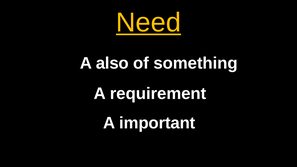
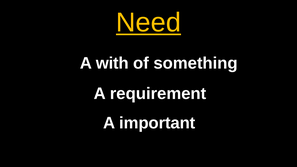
also: also -> with
